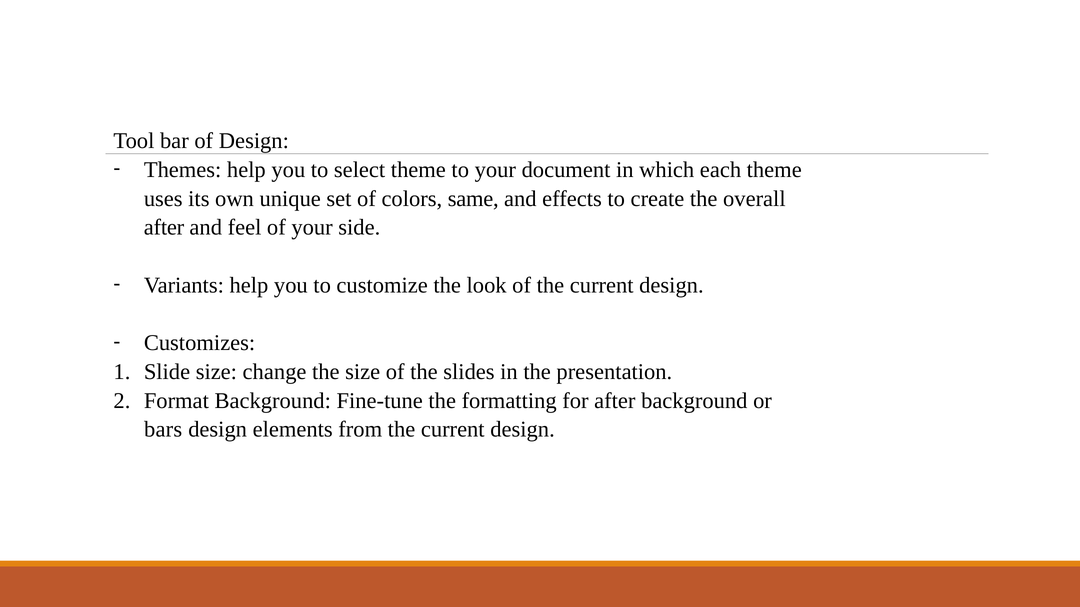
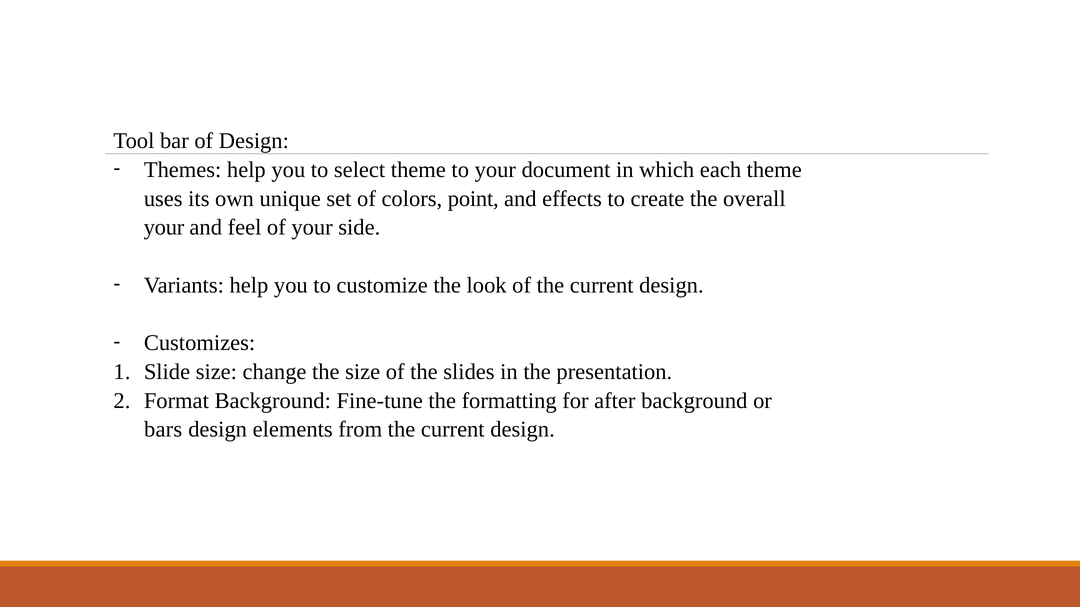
same: same -> point
after at (164, 228): after -> your
